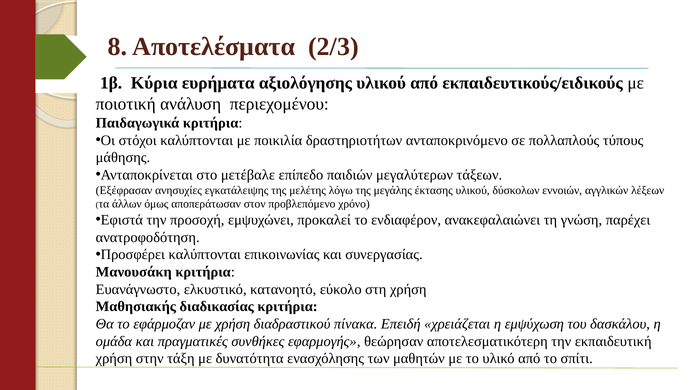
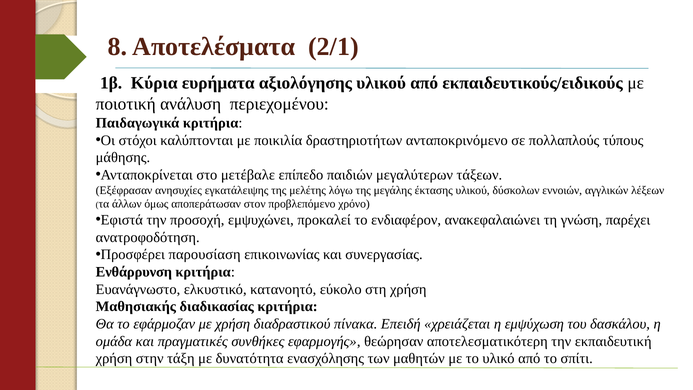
2/3: 2/3 -> 2/1
Προσφέρει καλύπτονται: καλύπτονται -> παρουσίαση
Μανουσάκη: Μανουσάκη -> Ενθάρρυνση
